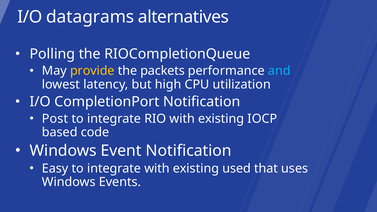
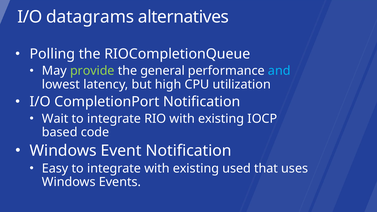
provide colour: yellow -> light green
packets: packets -> general
Post: Post -> Wait
